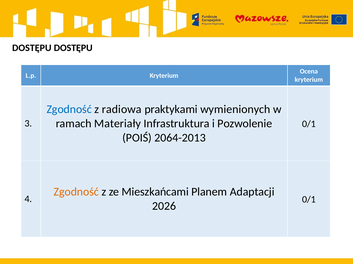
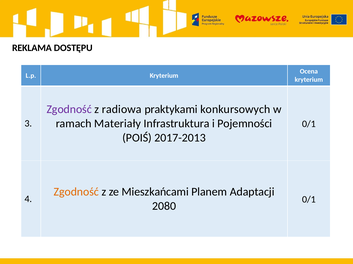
DOSTĘPU at (32, 48): DOSTĘPU -> REKLAMA
Zgodność at (69, 109) colour: blue -> purple
wymienionych: wymienionych -> konkursowych
Pozwolenie: Pozwolenie -> Pojemności
2064-2013: 2064-2013 -> 2017-2013
2026: 2026 -> 2080
